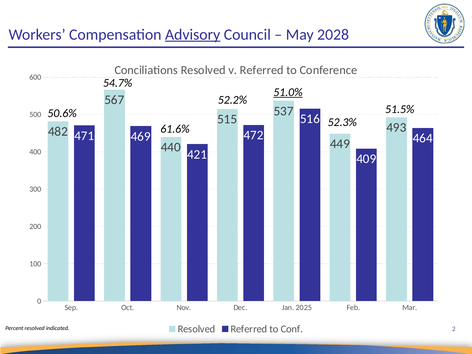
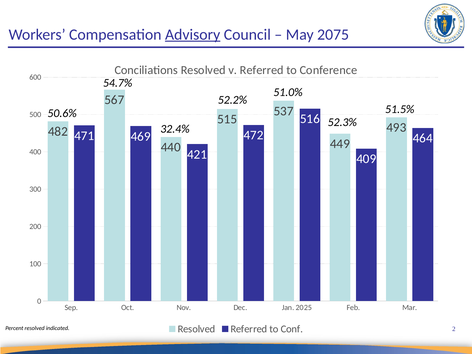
2028: 2028 -> 2075
51.0% underline: present -> none
61.6%: 61.6% -> 32.4%
